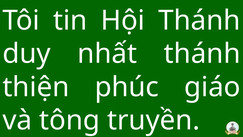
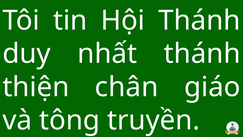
phúc: phúc -> chân
